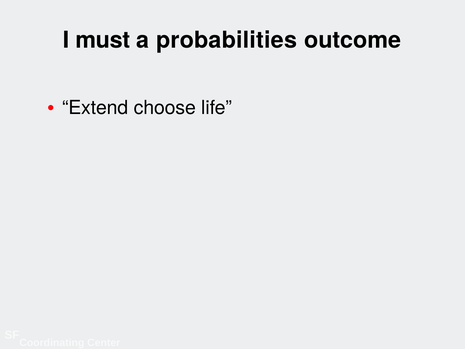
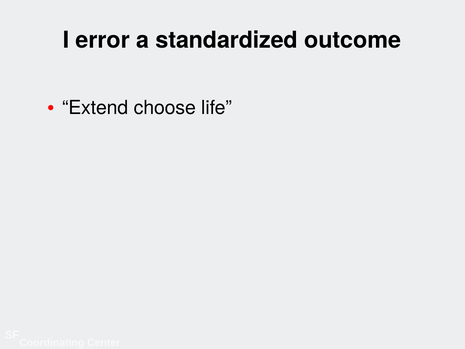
must: must -> error
probabilities: probabilities -> standardized
